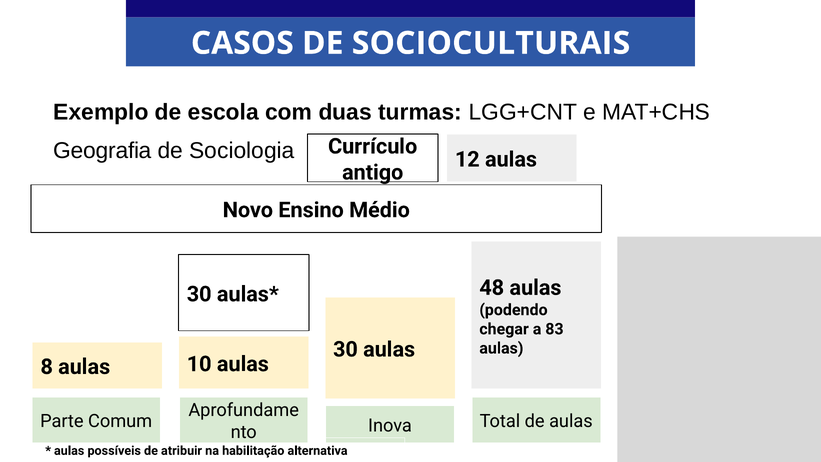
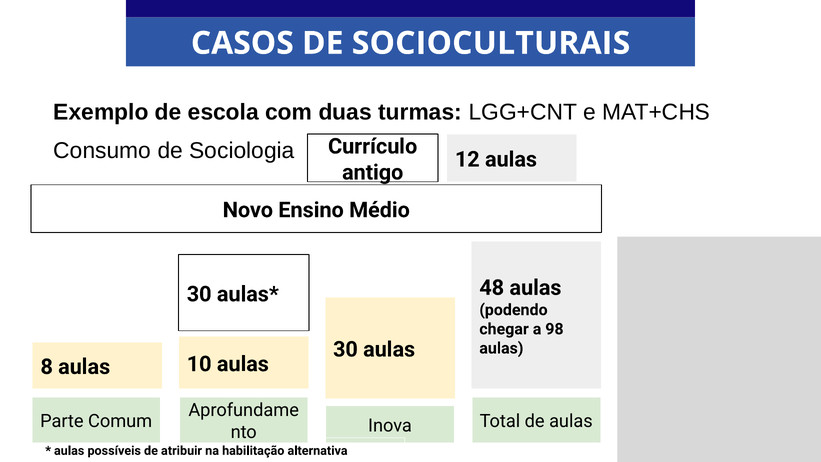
Geografia: Geografia -> Consumo
83: 83 -> 98
